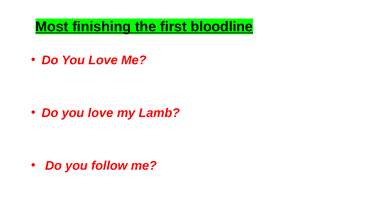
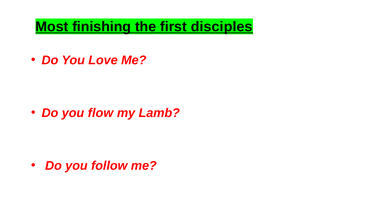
bloodline: bloodline -> disciples
love at (101, 113): love -> flow
